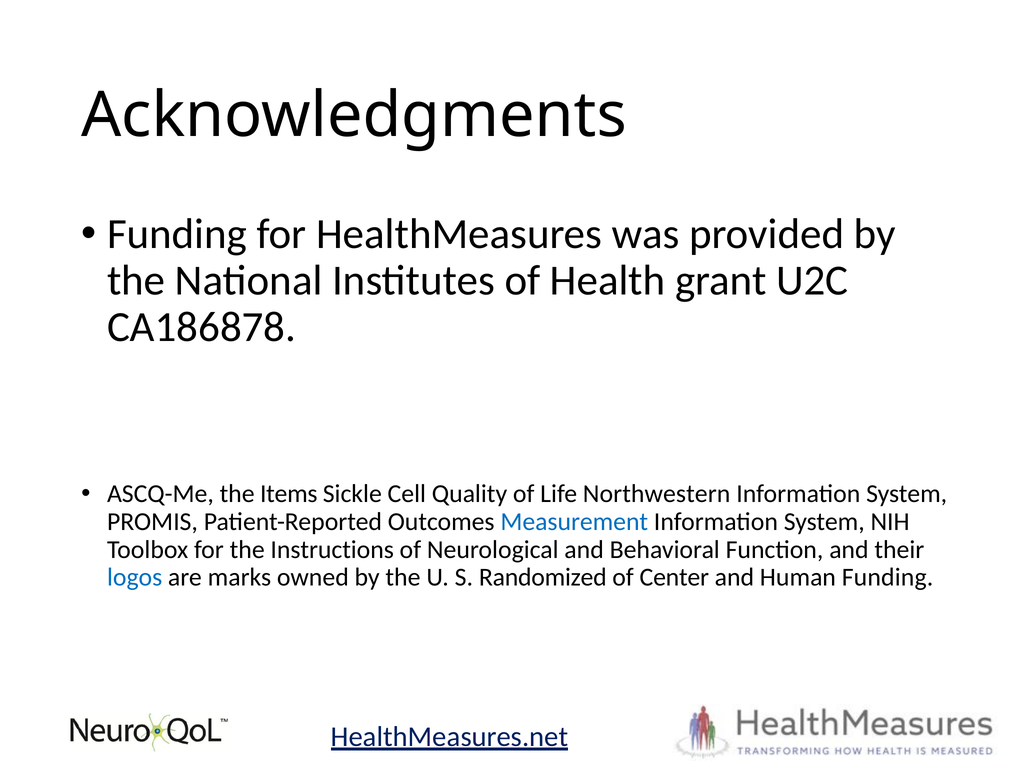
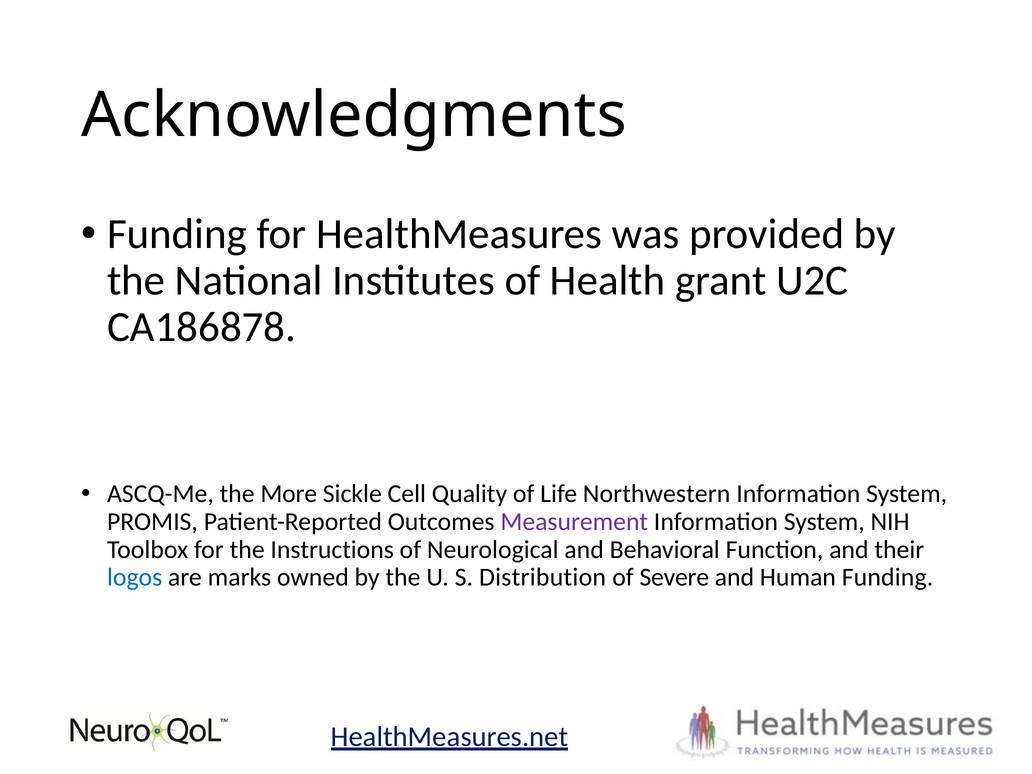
Items: Items -> More
Measurement colour: blue -> purple
Randomized: Randomized -> Distribution
Center: Center -> Severe
